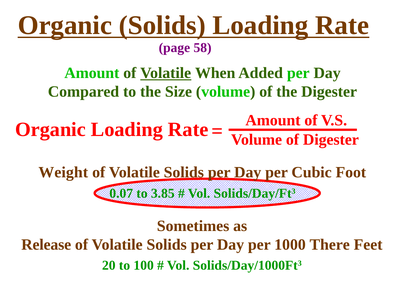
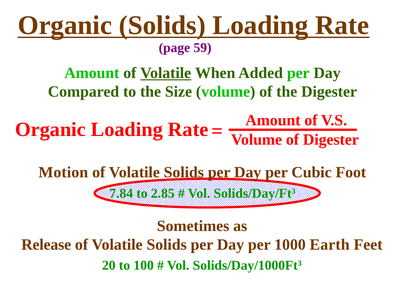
58: 58 -> 59
Weight: Weight -> Motion
0.07: 0.07 -> 7.84
3.85: 3.85 -> 2.85
There: There -> Earth
